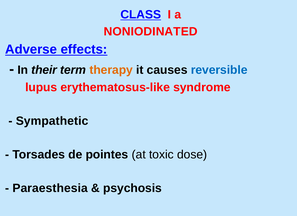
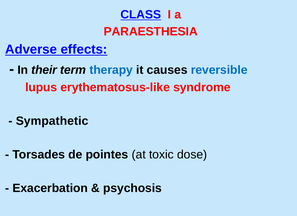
NONIODINATED: NONIODINATED -> PARAESTHESIA
therapy colour: orange -> blue
Paraesthesia: Paraesthesia -> Exacerbation
